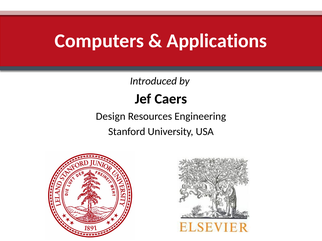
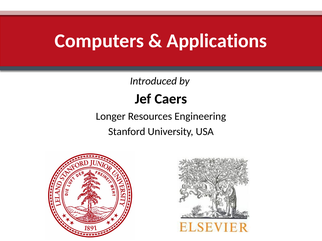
Design: Design -> Longer
